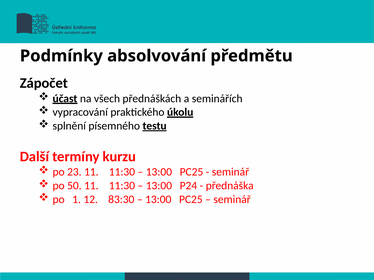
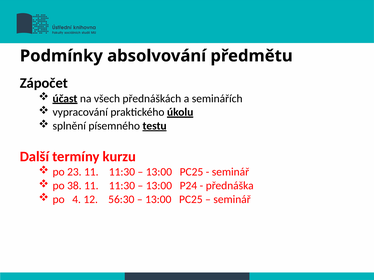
50: 50 -> 38
1: 1 -> 4
83:30: 83:30 -> 56:30
